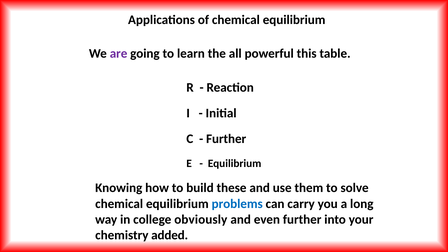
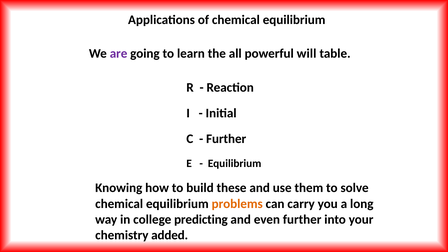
this: this -> will
problems colour: blue -> orange
obviously: obviously -> predicting
